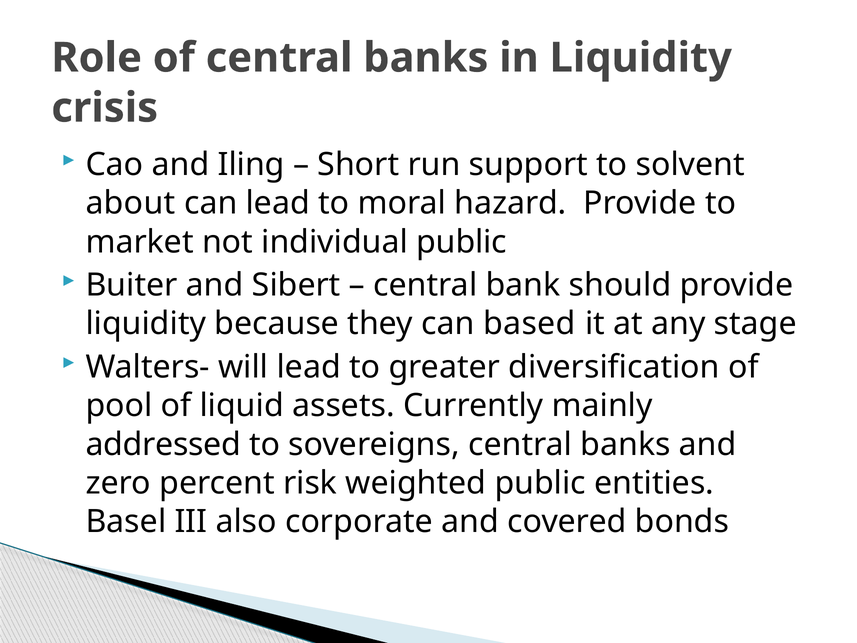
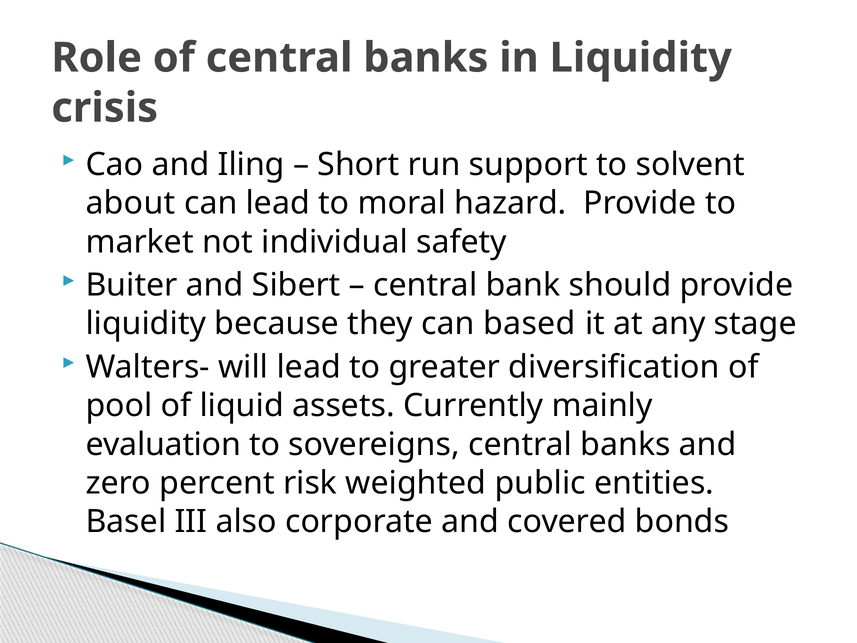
individual public: public -> safety
addressed: addressed -> evaluation
